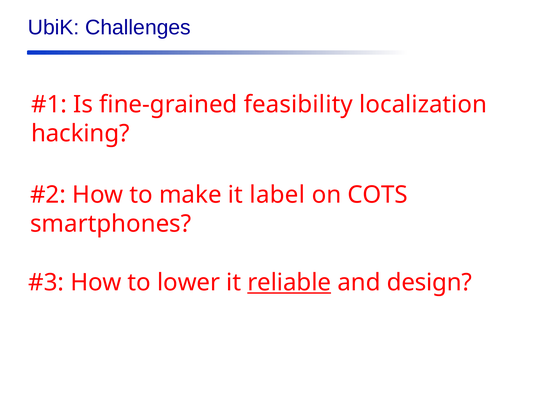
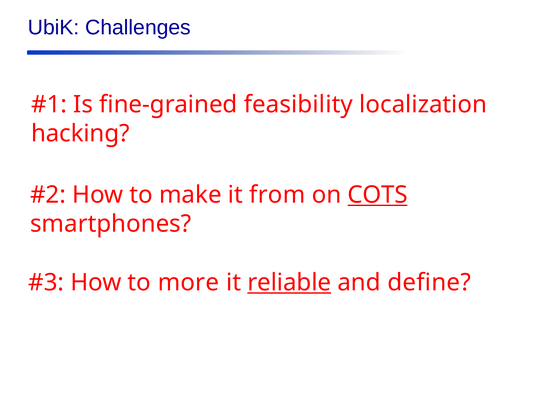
label: label -> from
COTS underline: none -> present
lower: lower -> more
design: design -> define
